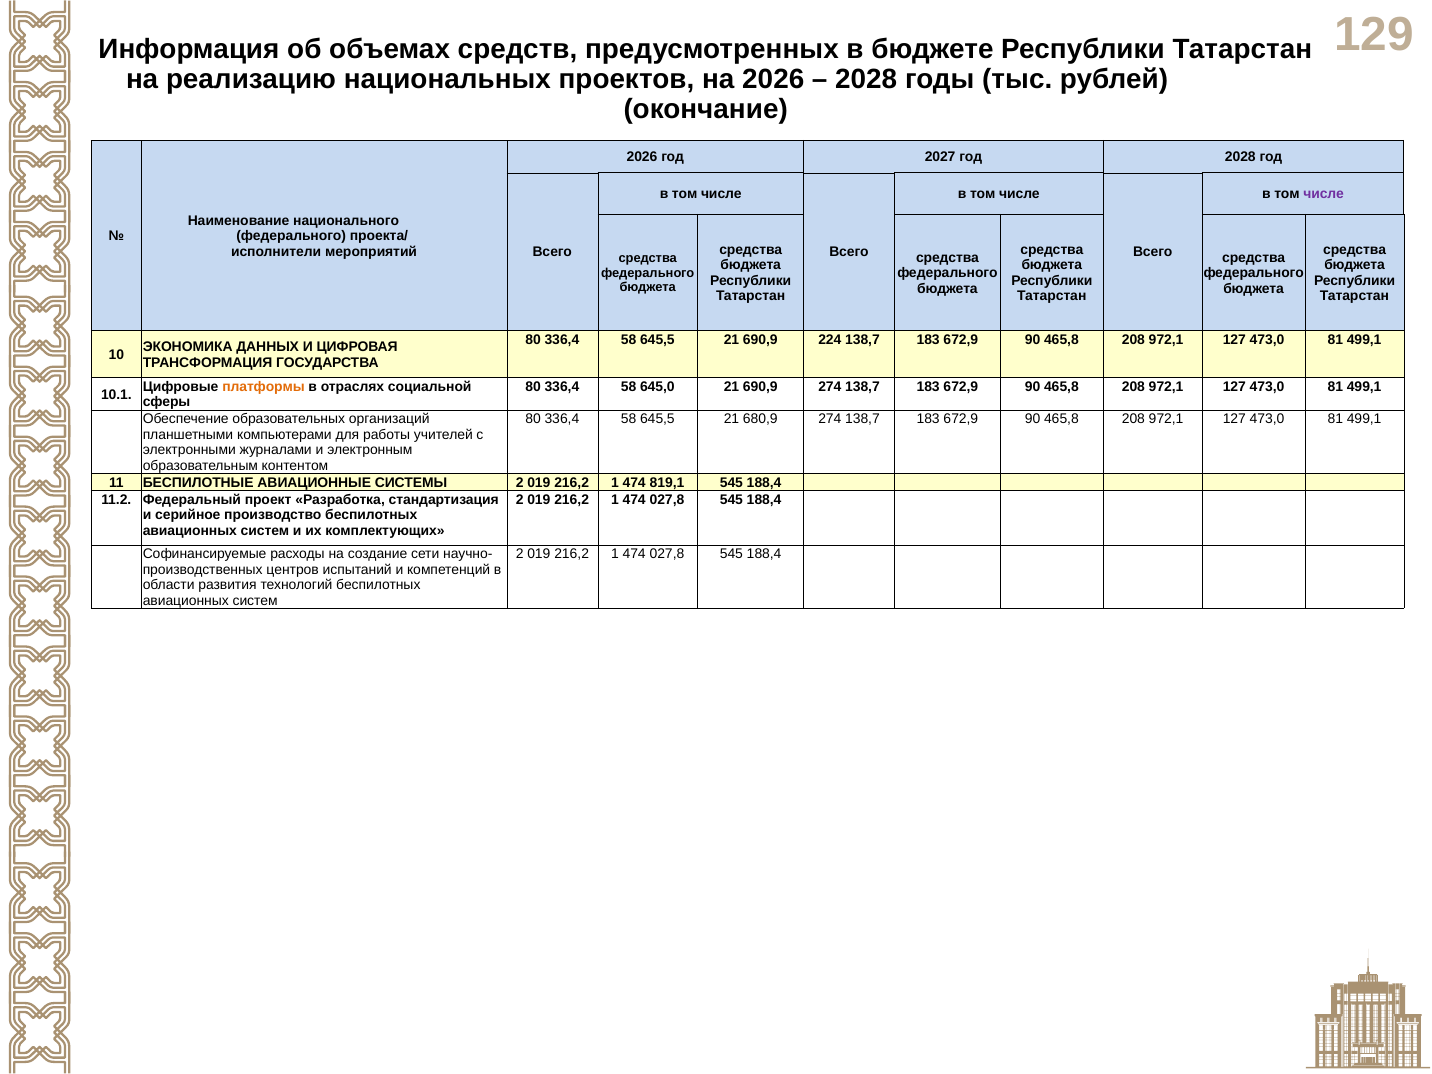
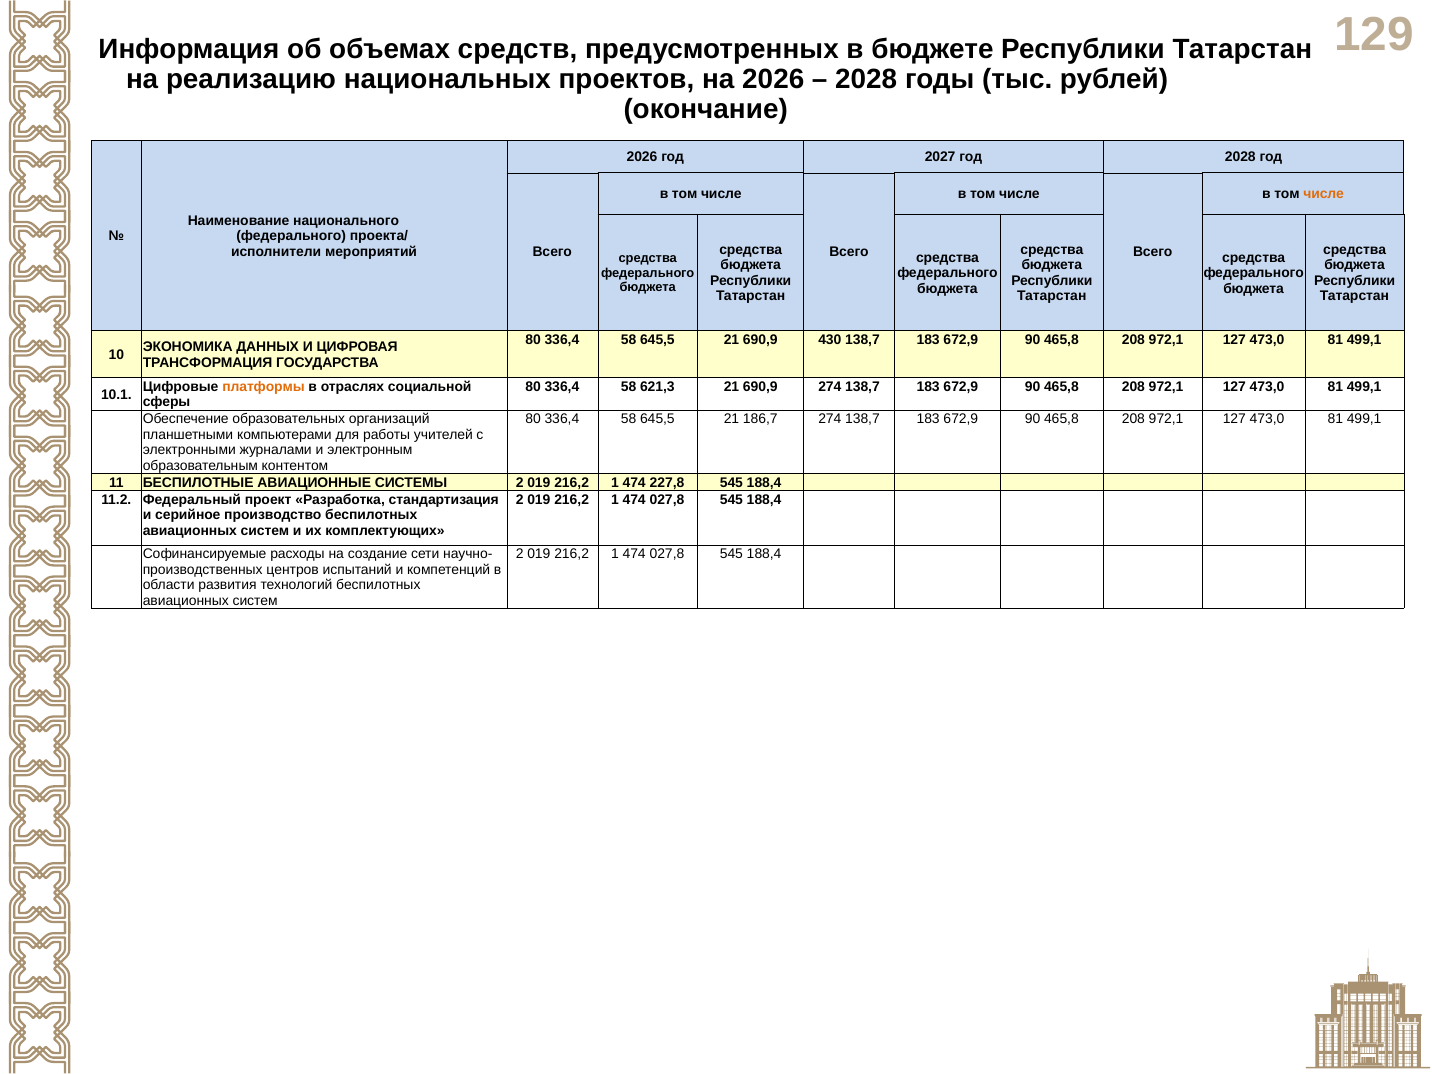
числе at (1324, 194) colour: purple -> orange
224: 224 -> 430
645,0: 645,0 -> 621,3
680,9: 680,9 -> 186,7
819,1: 819,1 -> 227,8
